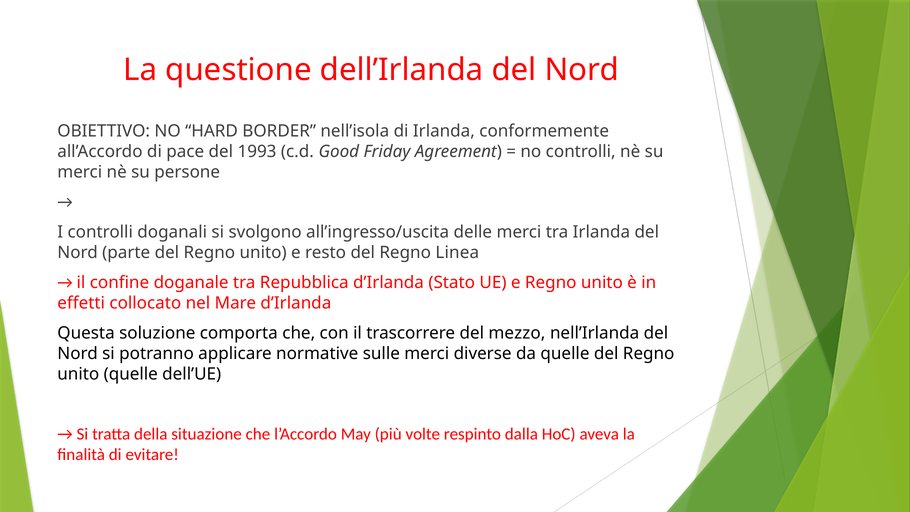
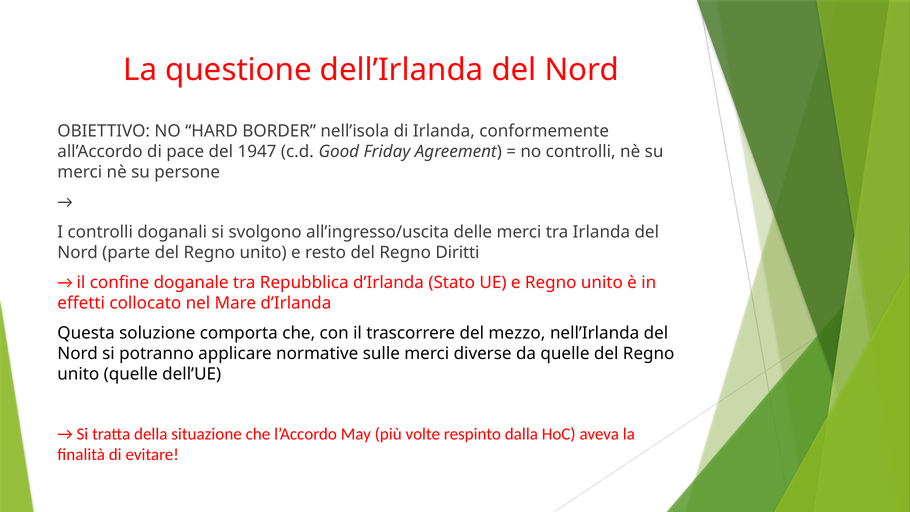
1993: 1993 -> 1947
Linea: Linea -> Diritti
